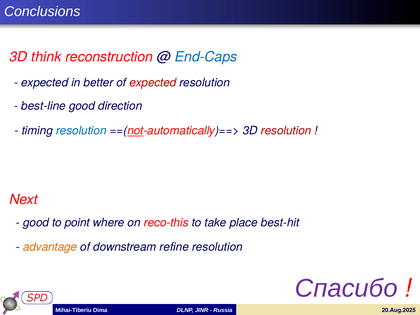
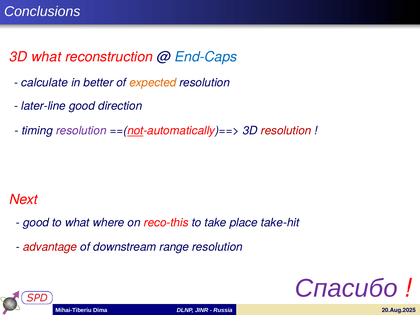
3D think: think -> what
expected at (45, 83): expected -> calculate
expected at (153, 83) colour: red -> orange
best-line: best-line -> later-line
resolution at (81, 131) colour: blue -> purple
to point: point -> what
best-hit: best-hit -> take-hit
advantage colour: orange -> red
refine: refine -> range
